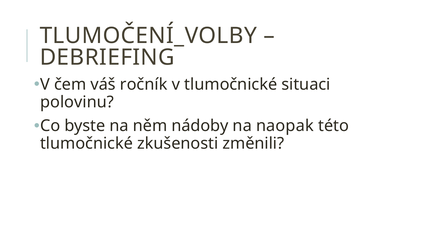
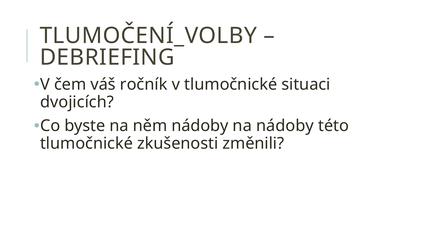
polovinu: polovinu -> dvojicích
na naopak: naopak -> nádoby
